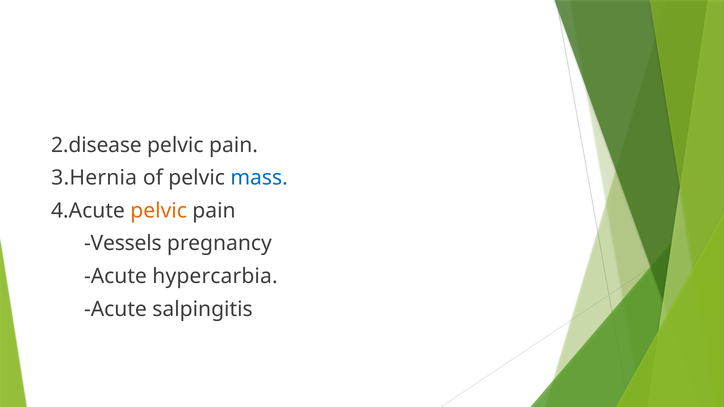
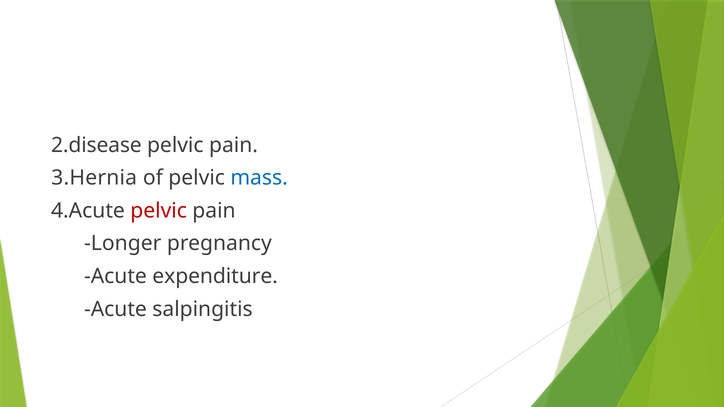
pelvic at (159, 211) colour: orange -> red
Vessels: Vessels -> Longer
hypercarbia: hypercarbia -> expenditure
